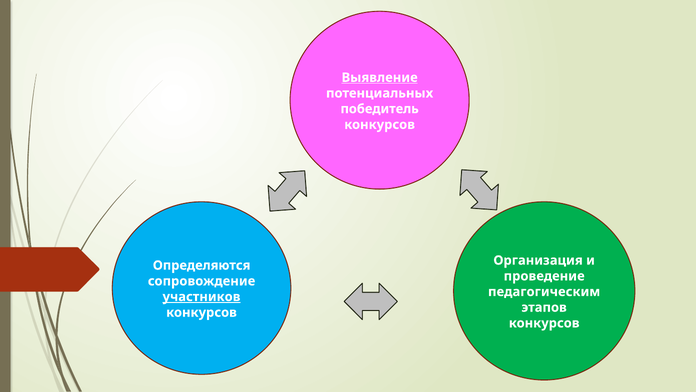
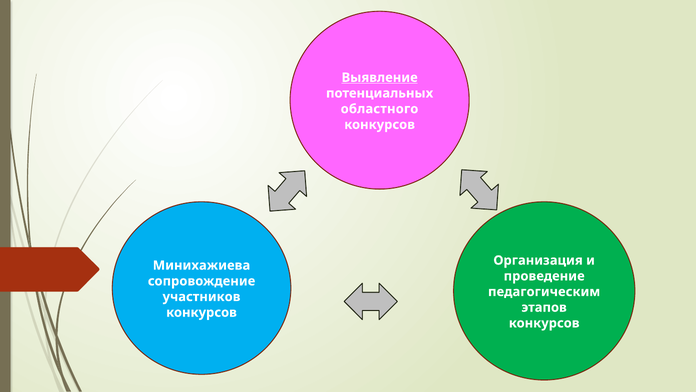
победитель: победитель -> областного
Определяются: Определяются -> Минихажиева
участников underline: present -> none
